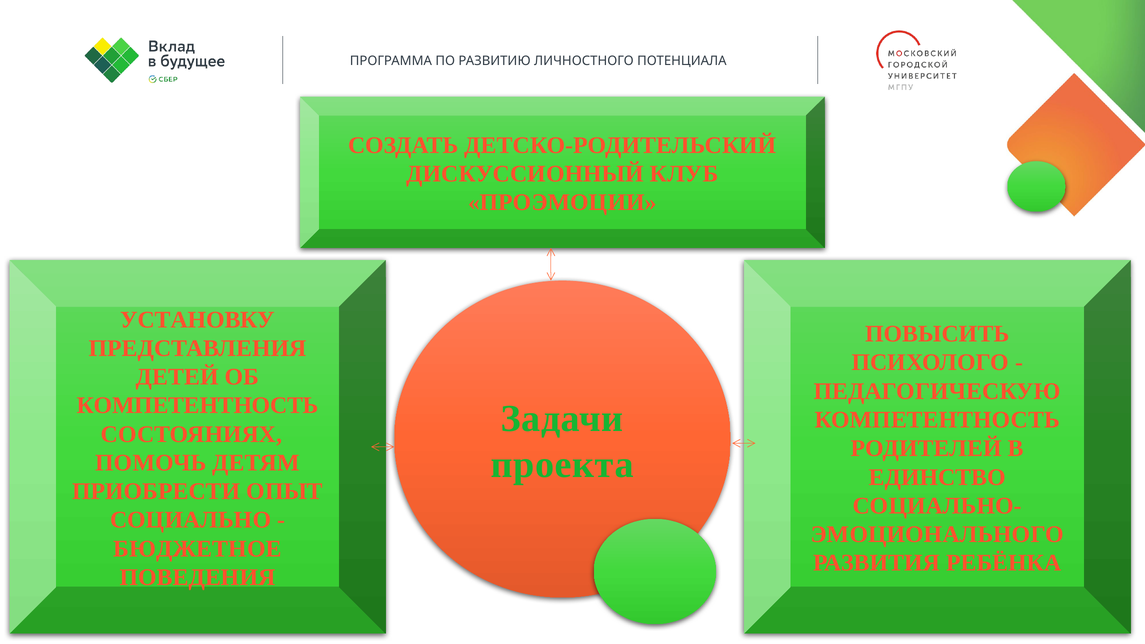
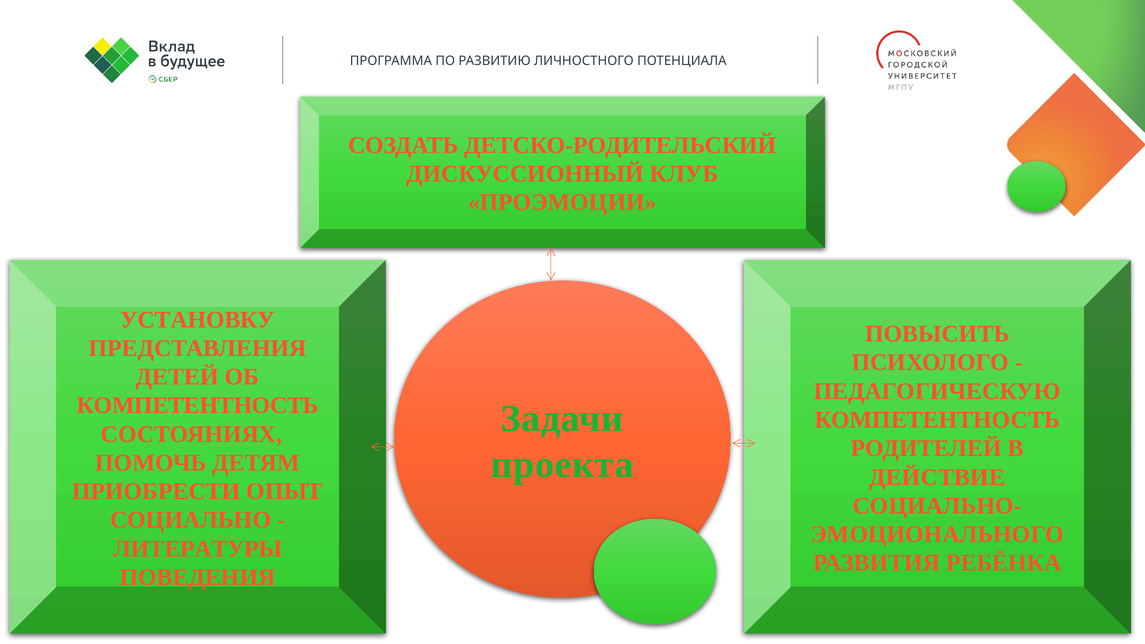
ЕДИНСТВО: ЕДИНСТВО -> ДЕЙСТВИЕ
БЮДЖЕТНОЕ: БЮДЖЕТНОЕ -> ЛИТЕРАТУРЫ
